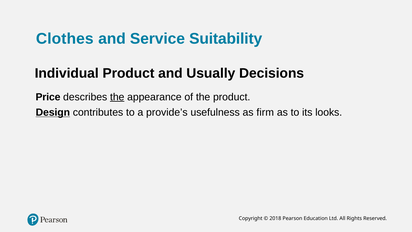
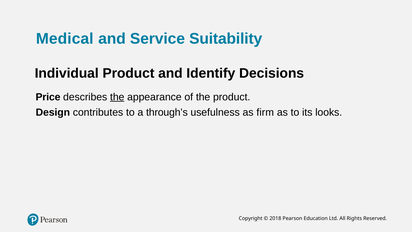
Clothes: Clothes -> Medical
Usually: Usually -> Identify
Design underline: present -> none
provide’s: provide’s -> through’s
